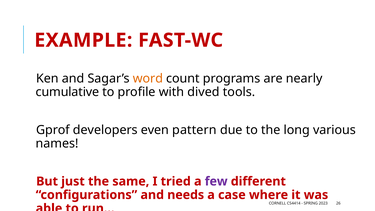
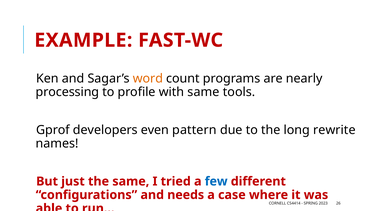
cumulative: cumulative -> processing
with dived: dived -> same
various: various -> rewrite
few colour: purple -> blue
